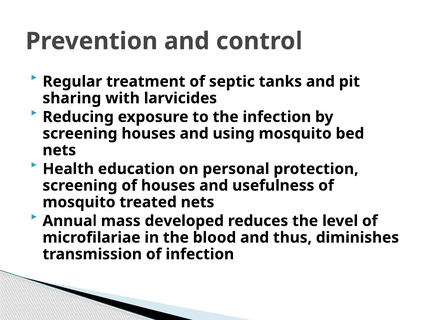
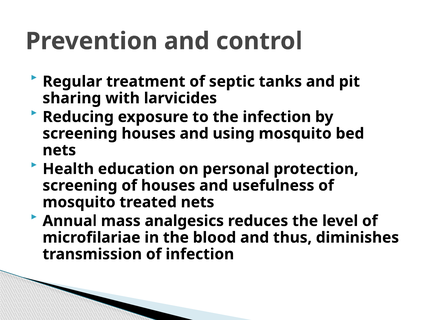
developed: developed -> analgesics
